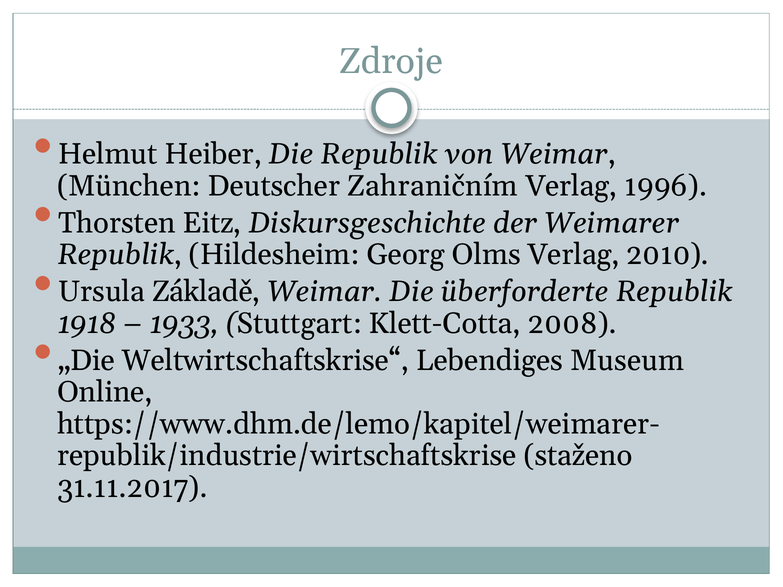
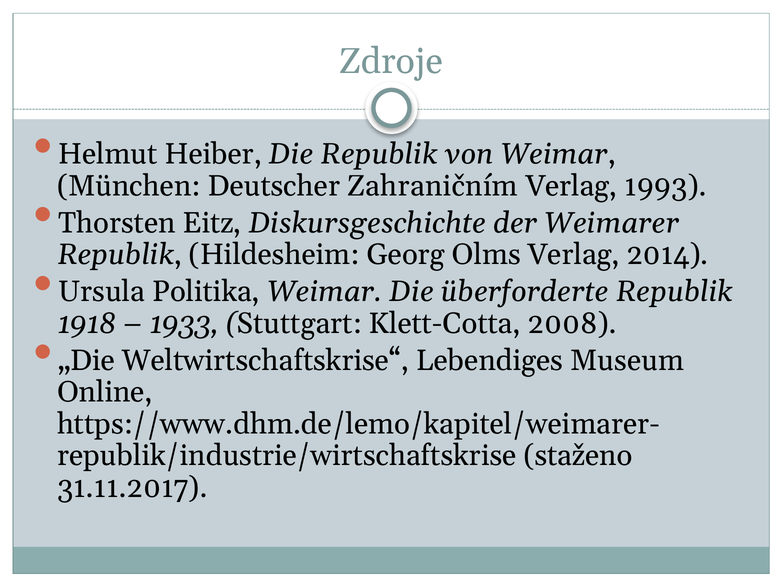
1996: 1996 -> 1993
2010: 2010 -> 2014
Základě: Základě -> Politika
